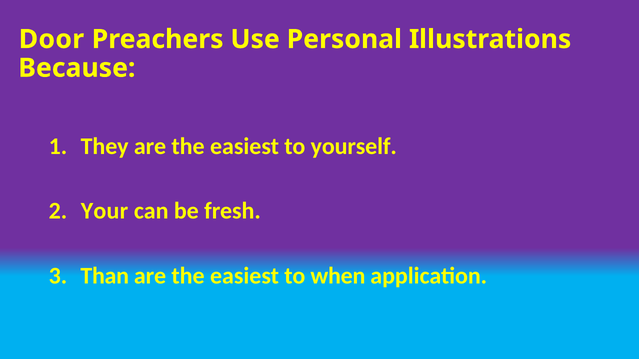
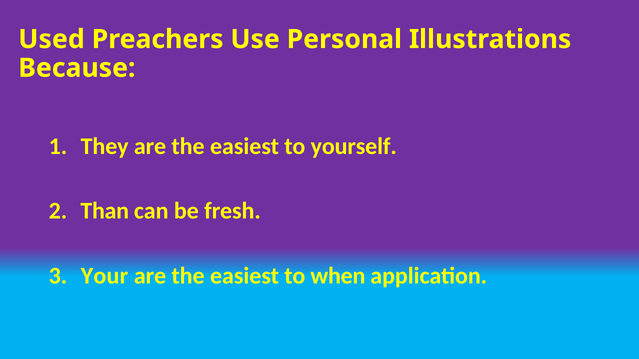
Door: Door -> Used
Your: Your -> Than
Than: Than -> Your
